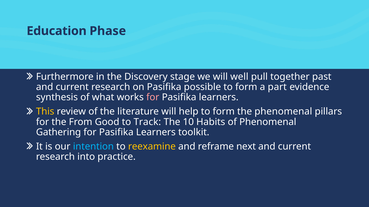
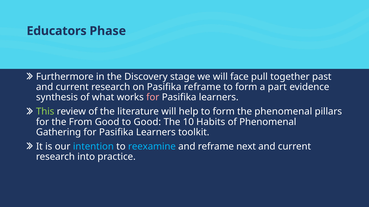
Education: Education -> Educators
well: well -> face
Pasifika possible: possible -> reframe
This colour: yellow -> light green
to Track: Track -> Good
reexamine colour: yellow -> light blue
